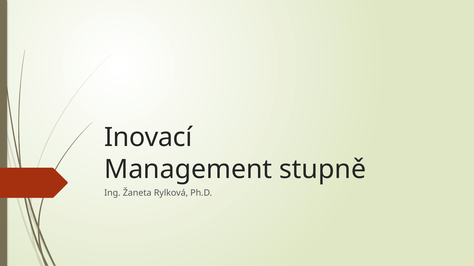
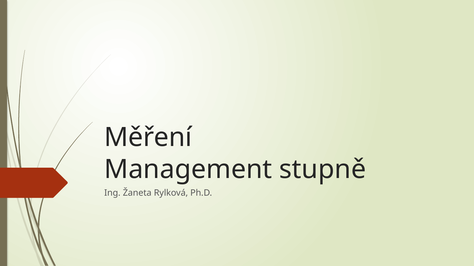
Inovací: Inovací -> Měření
